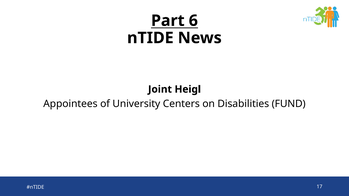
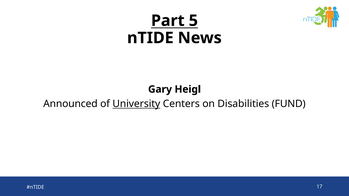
6: 6 -> 5
Joint: Joint -> Gary
Appointees: Appointees -> Announced
University underline: none -> present
